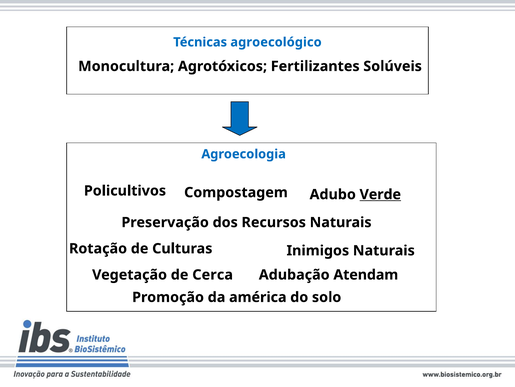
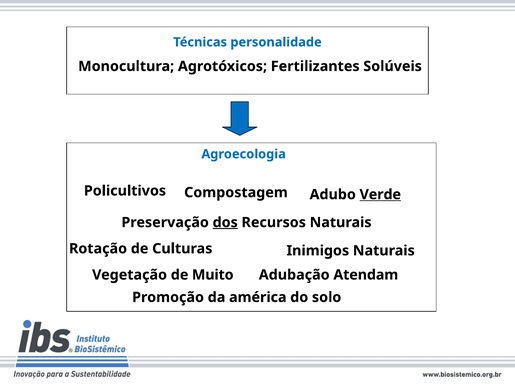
agroecológico: agroecológico -> personalidade
dos underline: none -> present
Cerca: Cerca -> Muito
